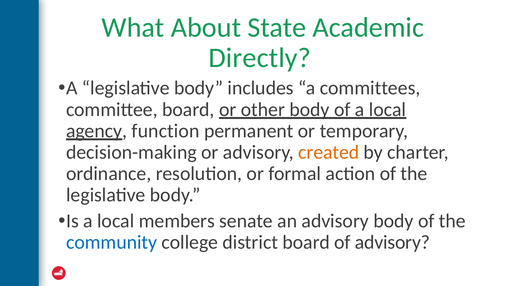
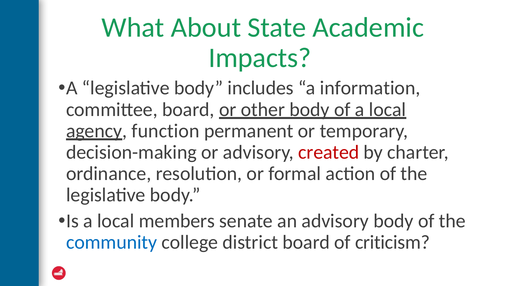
Directly: Directly -> Impacts
committees: committees -> information
created colour: orange -> red
of advisory: advisory -> criticism
